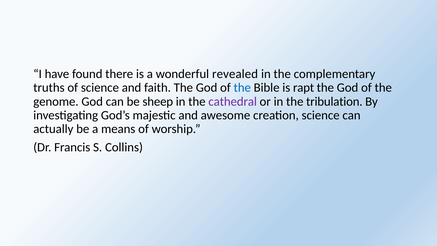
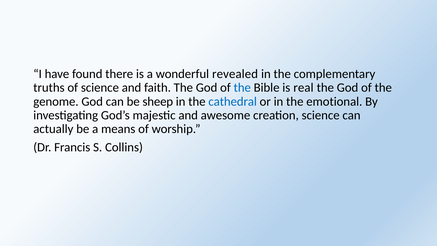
rapt: rapt -> real
cathedral colour: purple -> blue
tribulation: tribulation -> emotional
